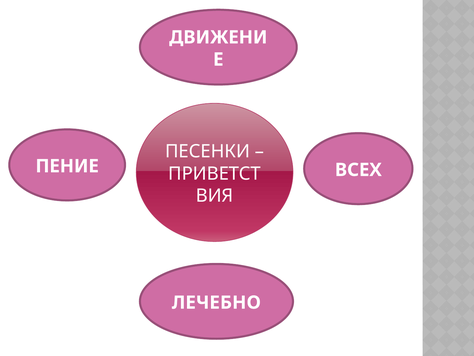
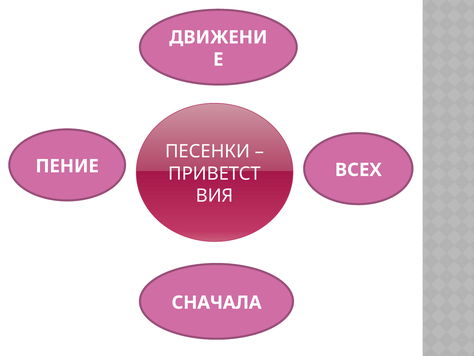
ЛЕЧЕБНО: ЛЕЧЕБНО -> СНАЧАЛА
